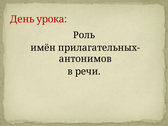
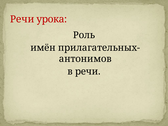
День at (22, 19): День -> Речи
